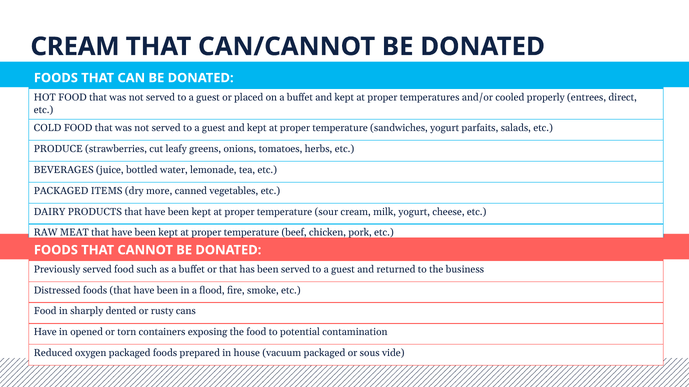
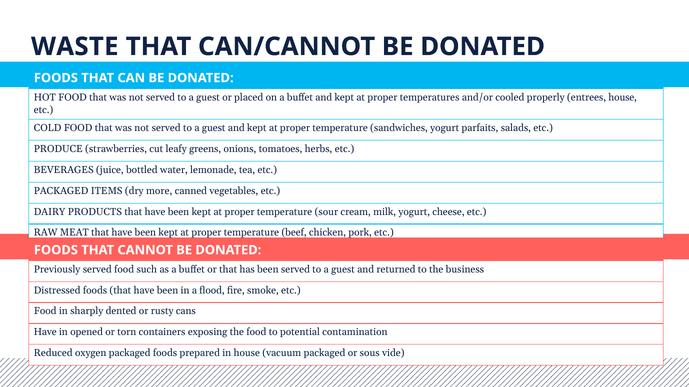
CREAM at (75, 47): CREAM -> WASTE
entrees direct: direct -> house
